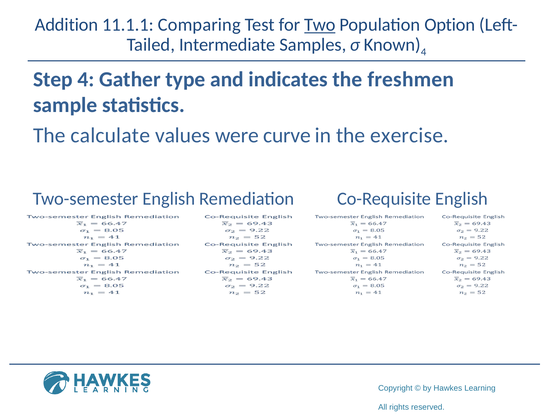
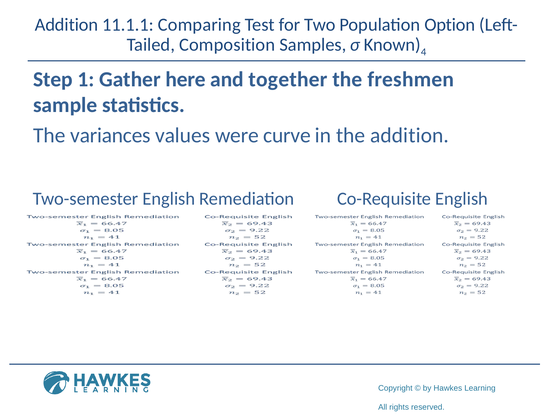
Two underline: present -> none
Intermediate: Intermediate -> Composition
Step 4: 4 -> 1
type: type -> here
indicates: indicates -> together
calculate: calculate -> variances
the exercise: exercise -> addition
